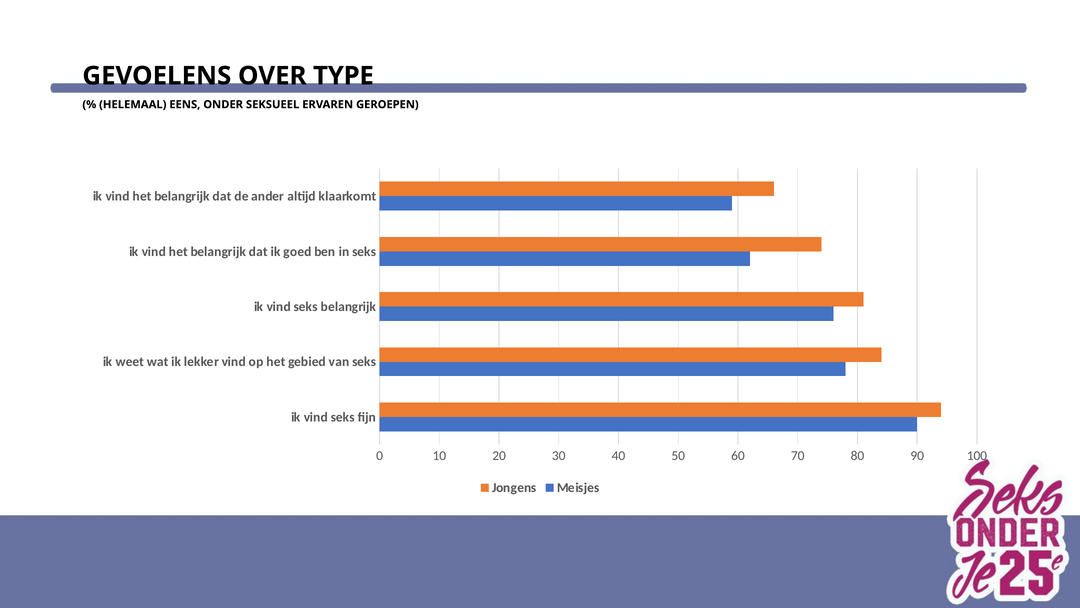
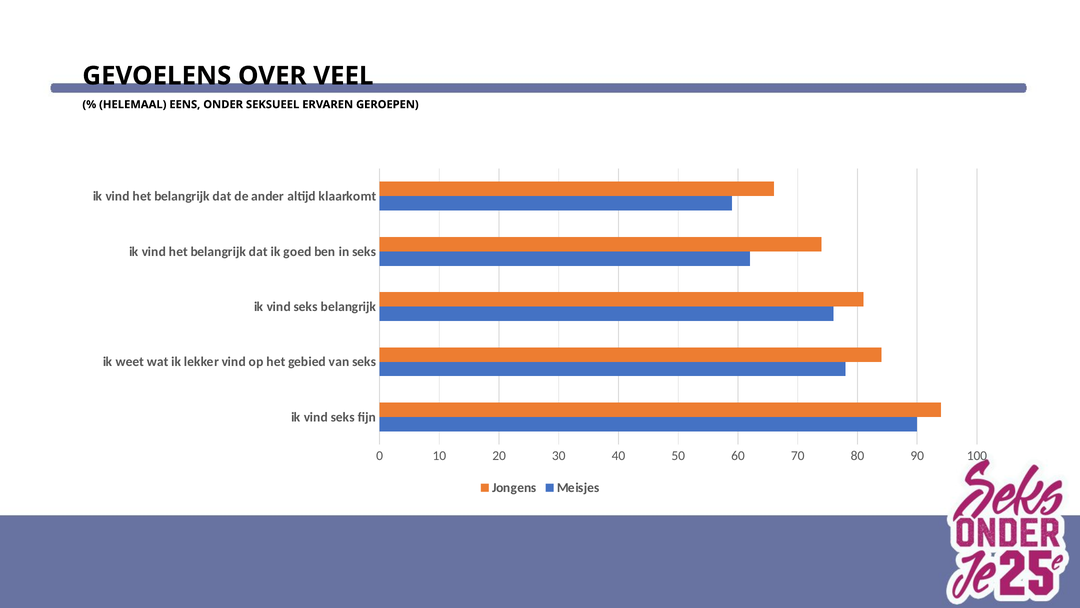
TYPE: TYPE -> VEEL
